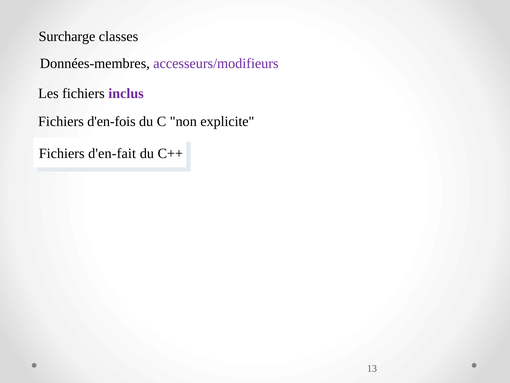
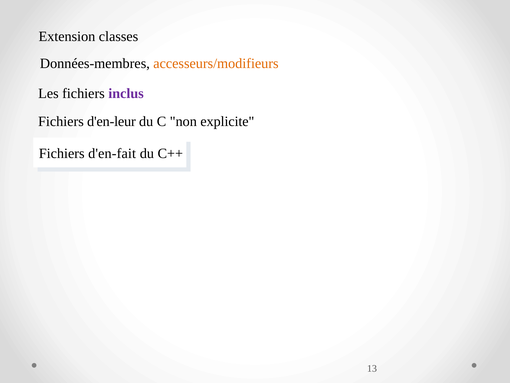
Surcharge: Surcharge -> Extension
accesseurs/modifieurs colour: purple -> orange
d'en-fois: d'en-fois -> d'en-leur
